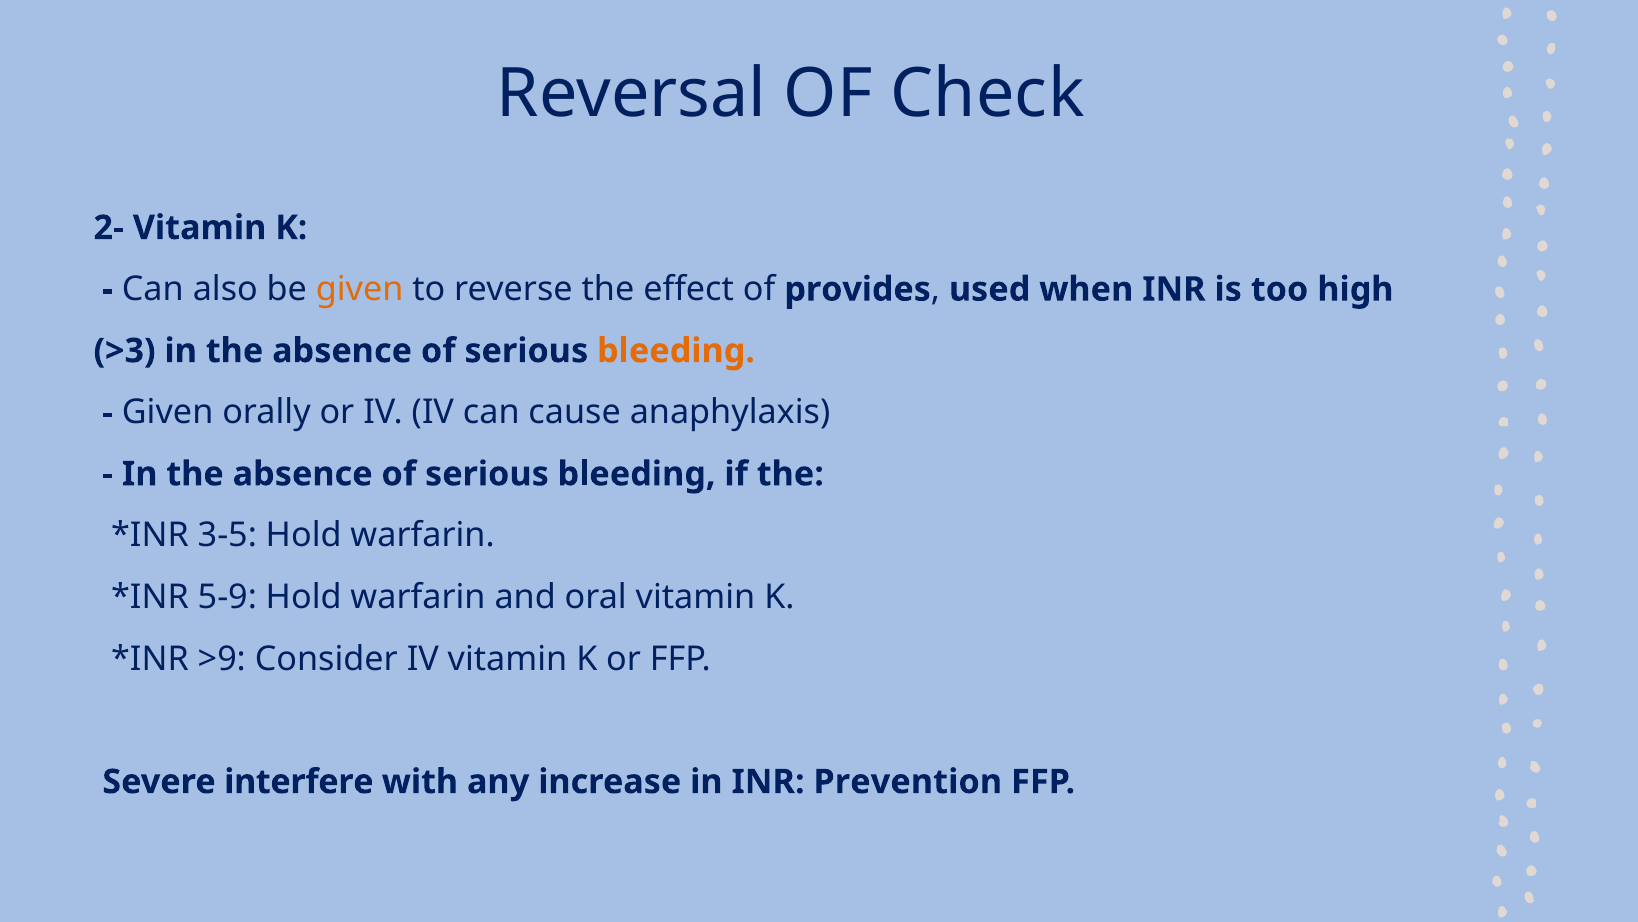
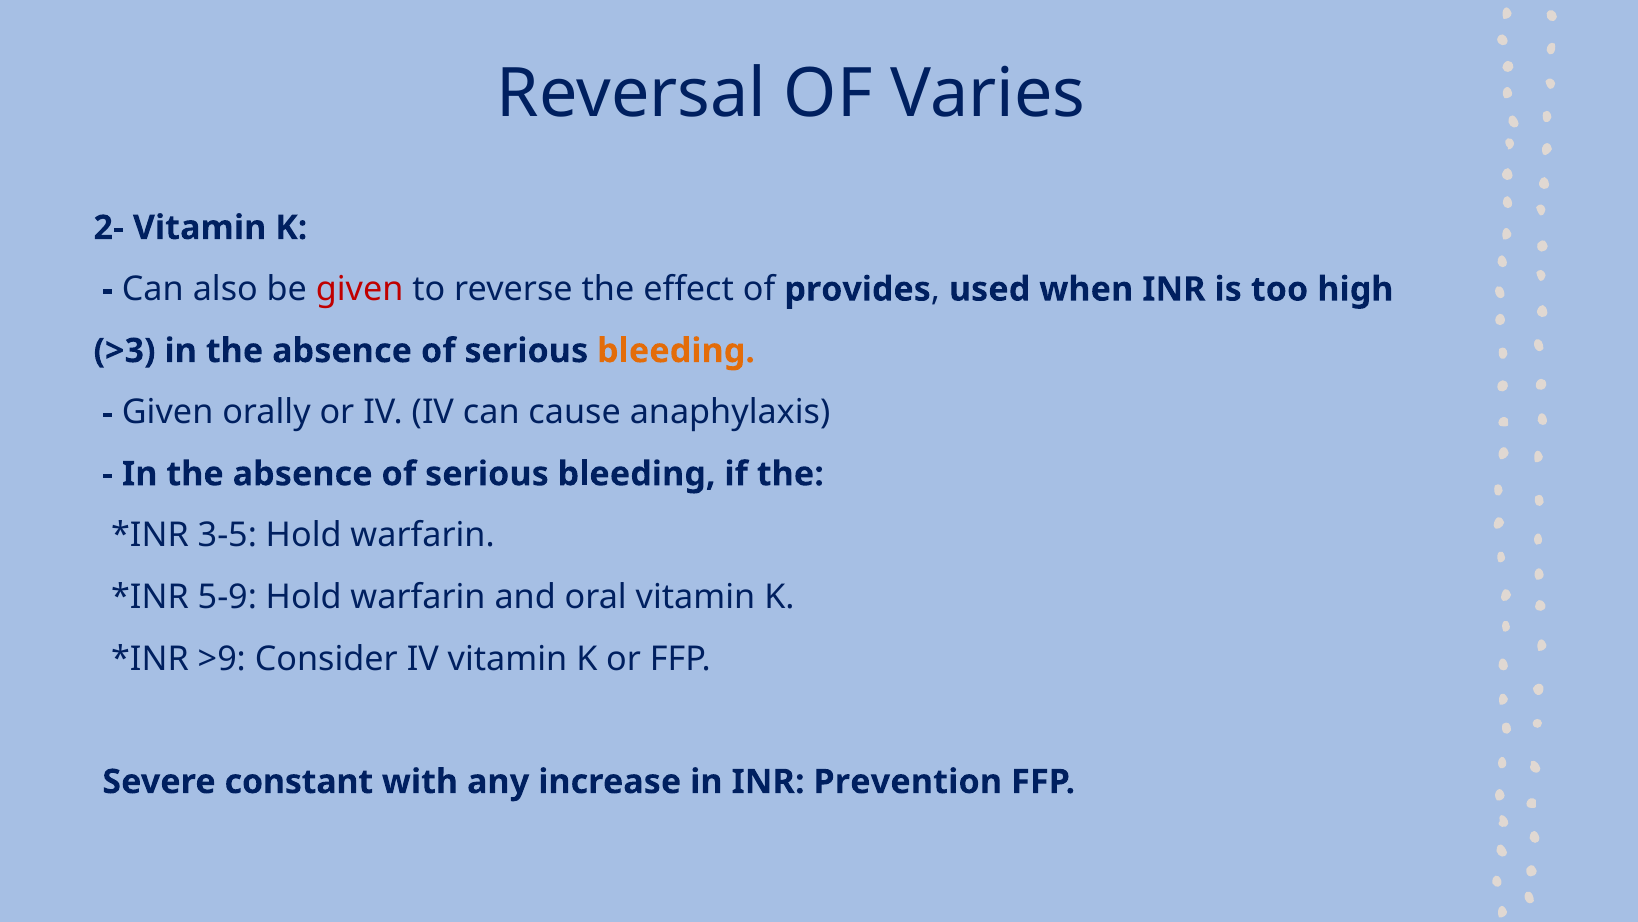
Check: Check -> Varies
given at (360, 289) colour: orange -> red
interfere: interfere -> constant
